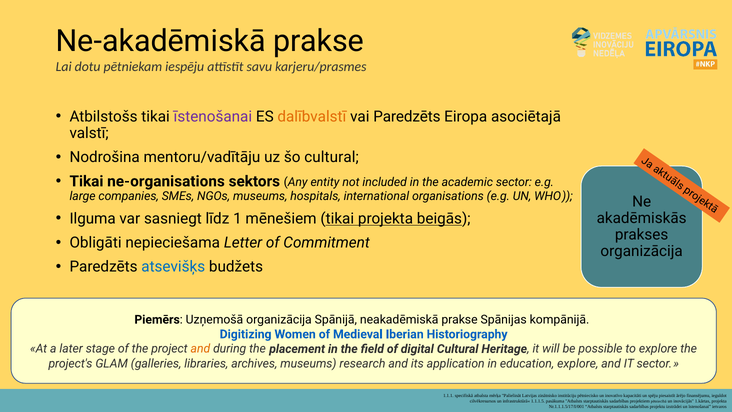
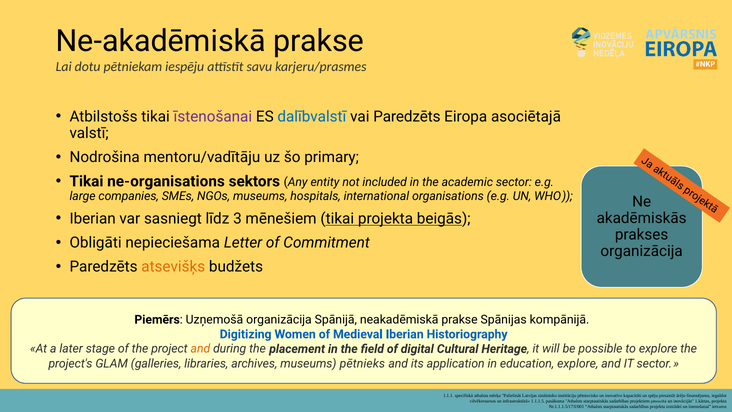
dalībvalstī colour: orange -> blue
šo cultural: cultural -> primary
Ilguma at (93, 218): Ilguma -> Iberian
1: 1 -> 3
atsevišķs colour: blue -> orange
research: research -> pētnieks
